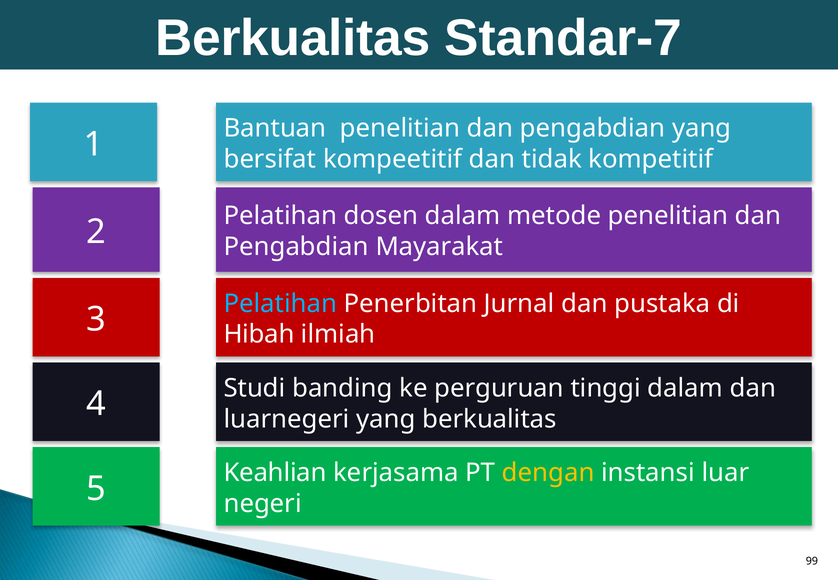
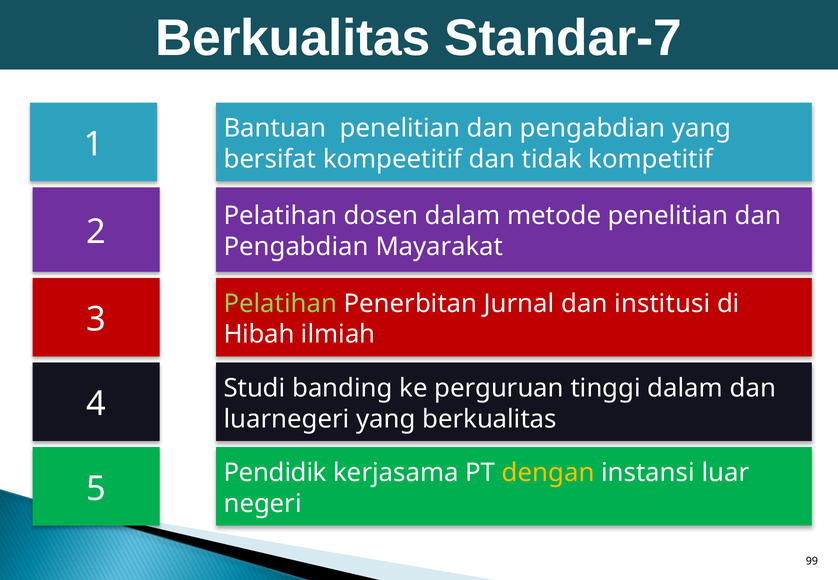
Pelatihan at (280, 304) colour: light blue -> light green
pustaka: pustaka -> institusi
Keahlian: Keahlian -> Pendidik
